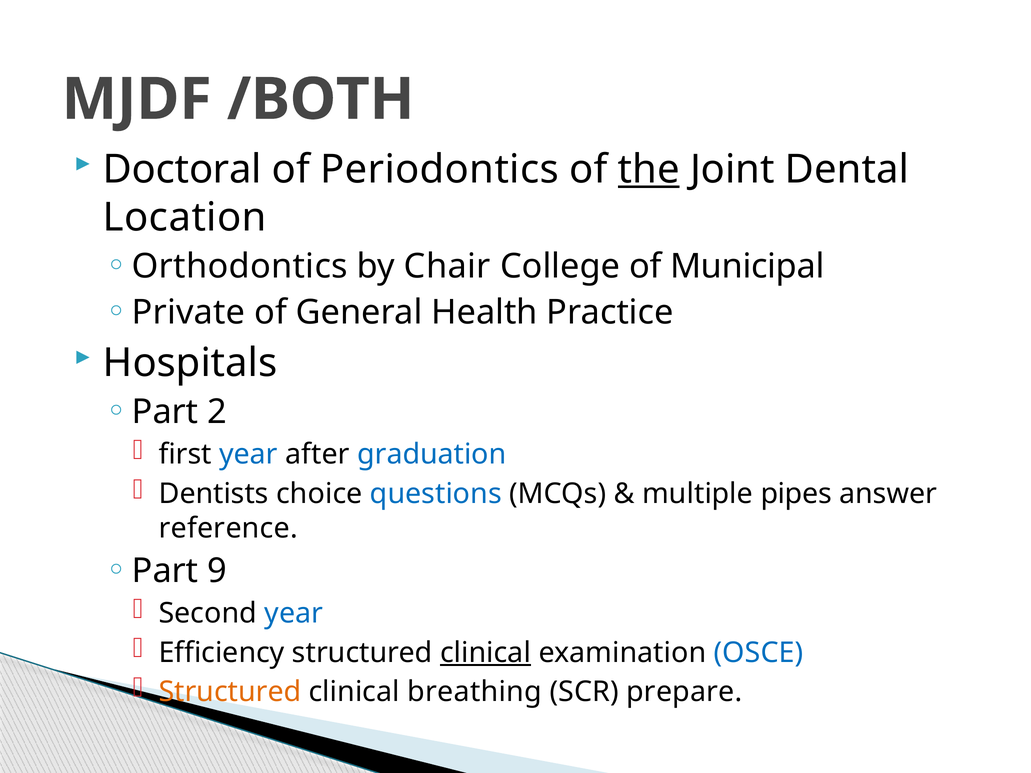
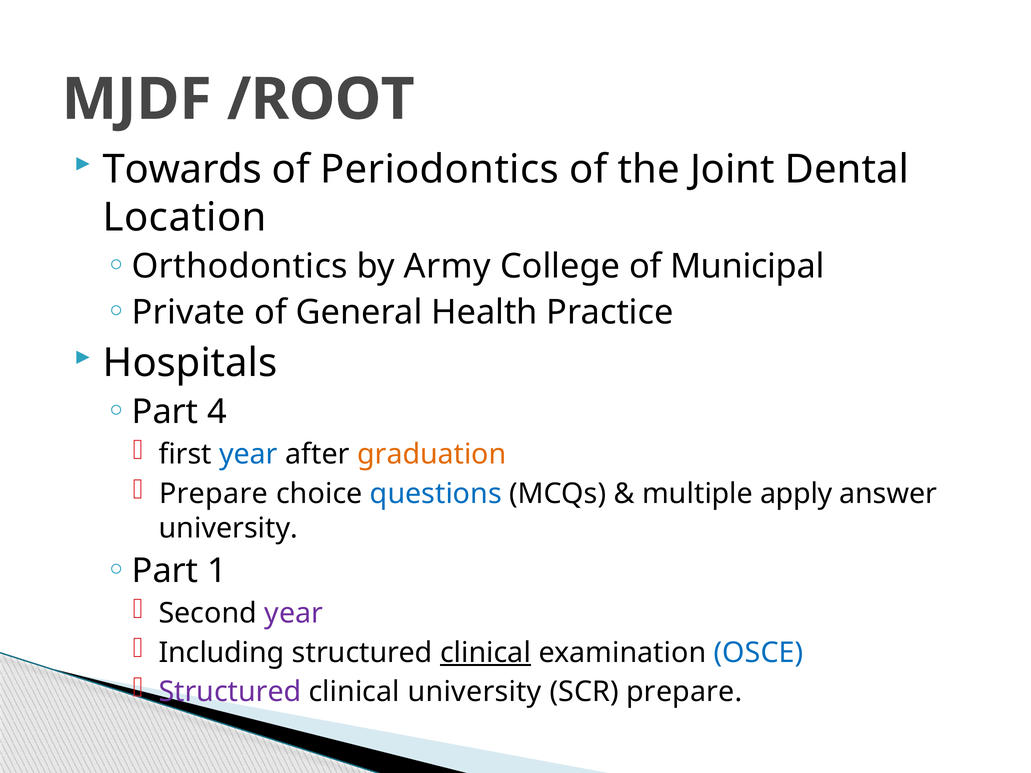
/BOTH: /BOTH -> /ROOT
Doctoral: Doctoral -> Towards
the underline: present -> none
Chair: Chair -> Army
2: 2 -> 4
graduation colour: blue -> orange
Dentists at (214, 494): Dentists -> Prepare
pipes: pipes -> apply
reference at (228, 528): reference -> university
9: 9 -> 1
year at (294, 613) colour: blue -> purple
Efficiency: Efficiency -> Including
Structured at (230, 692) colour: orange -> purple
clinical breathing: breathing -> university
